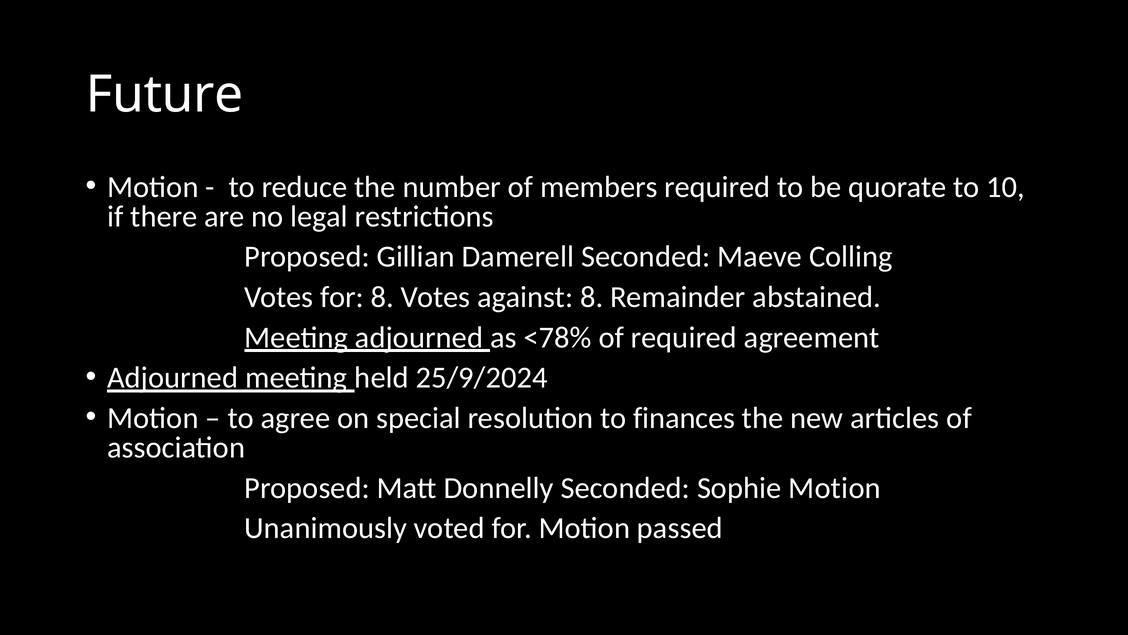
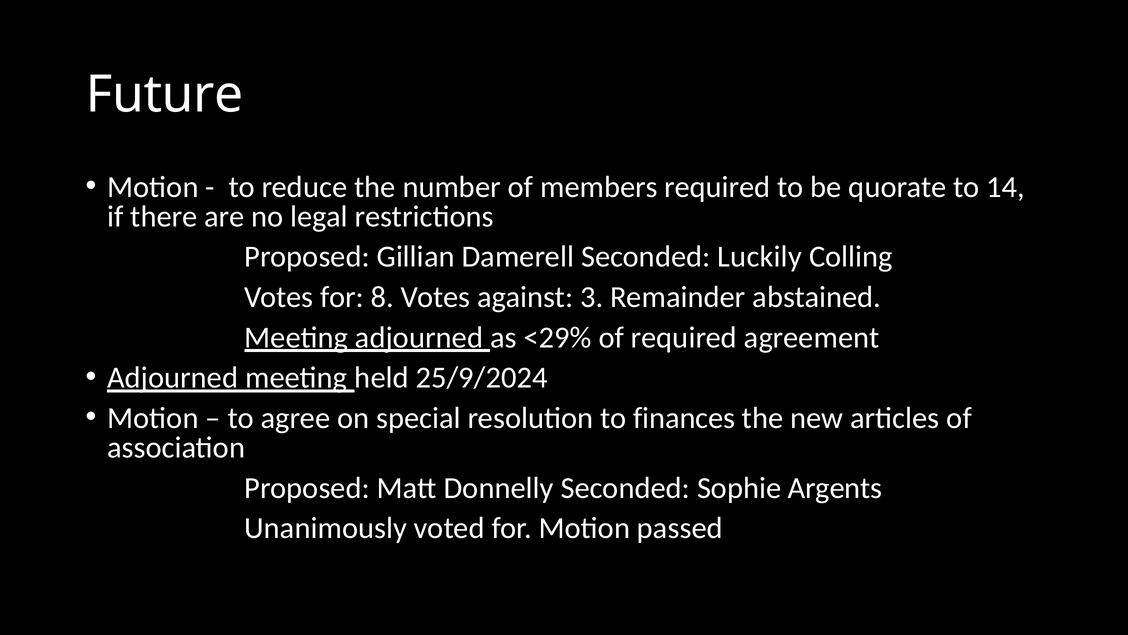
10: 10 -> 14
Maeve: Maeve -> Luckily
against 8: 8 -> 3
<78%: <78% -> <29%
Sophie Motion: Motion -> Argents
